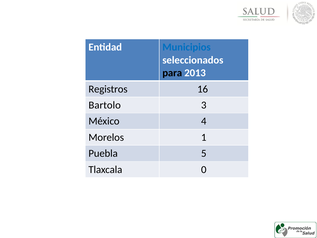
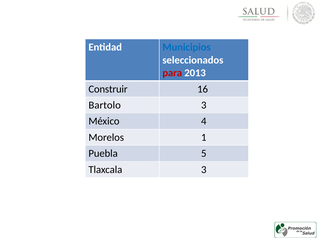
para colour: black -> red
Registros: Registros -> Construir
Tlaxcala 0: 0 -> 3
